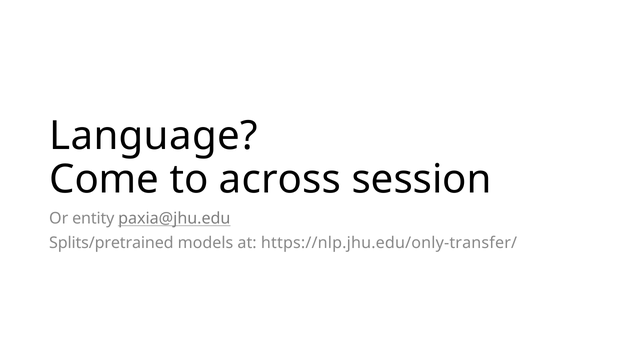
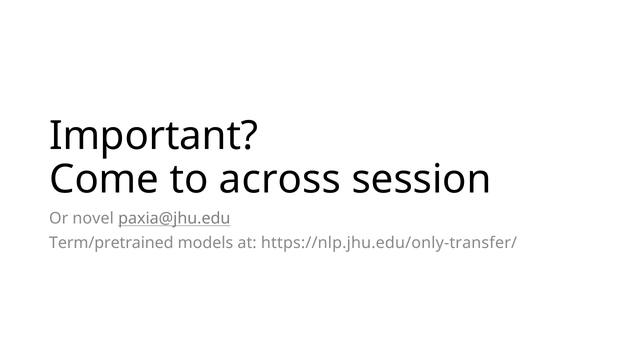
Language: Language -> Important
entity: entity -> novel
Splits/pretrained: Splits/pretrained -> Term/pretrained
